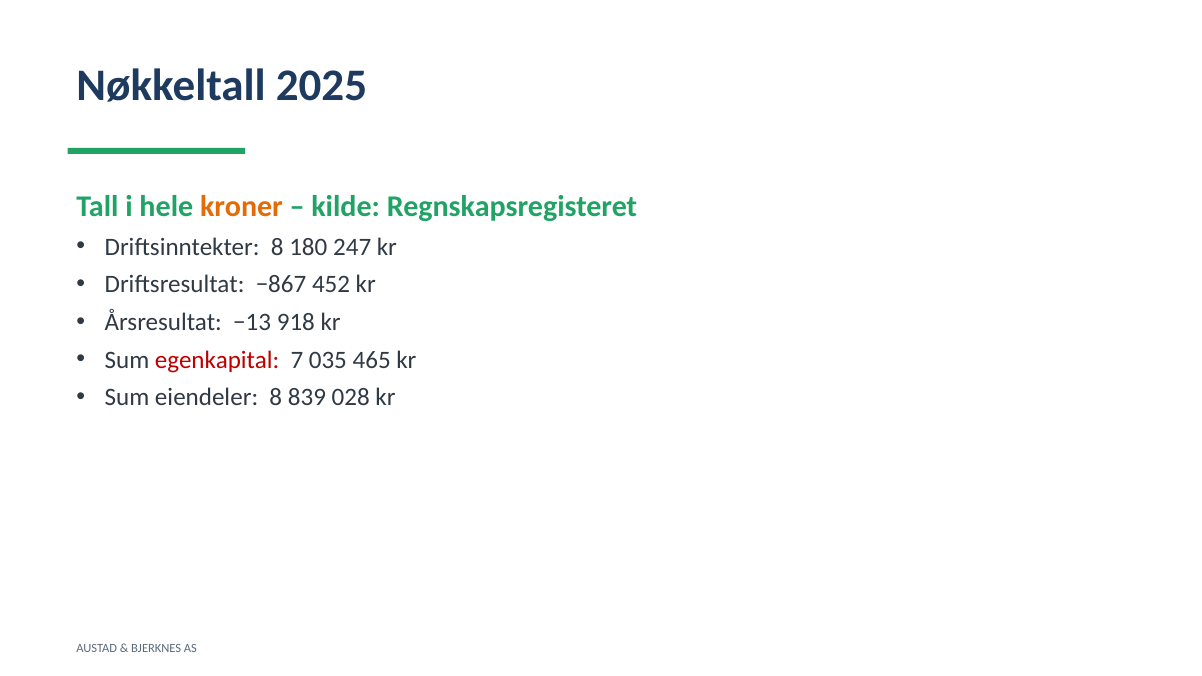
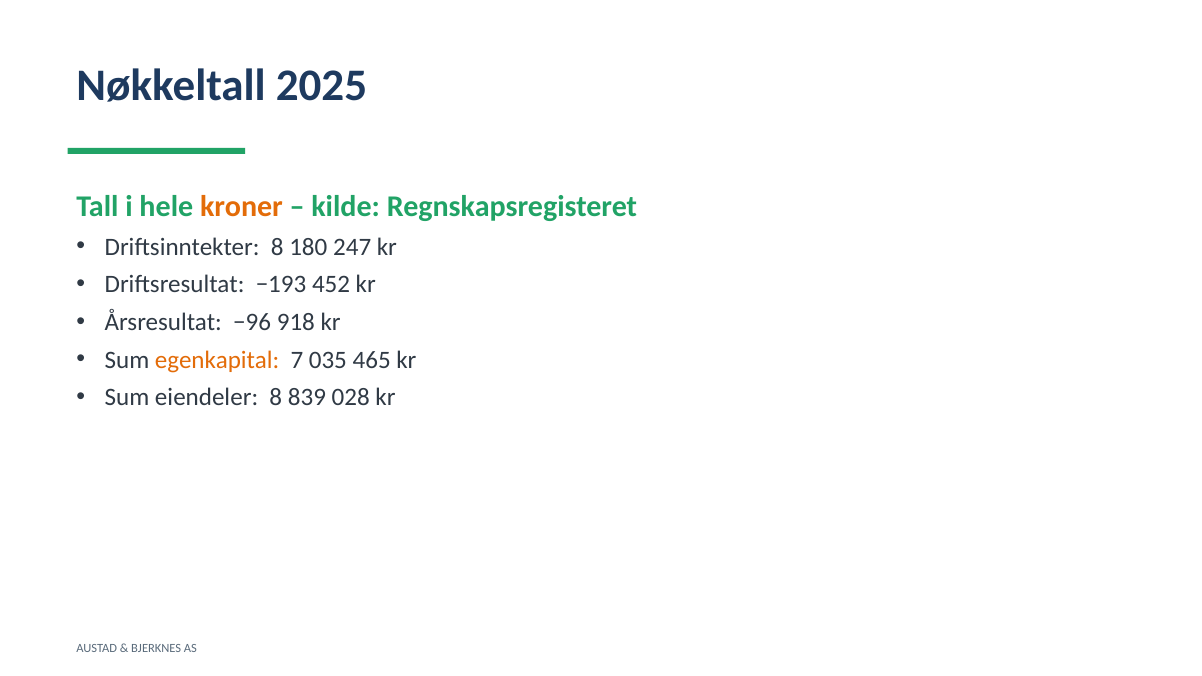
−867: −867 -> −193
−13: −13 -> −96
egenkapital colour: red -> orange
